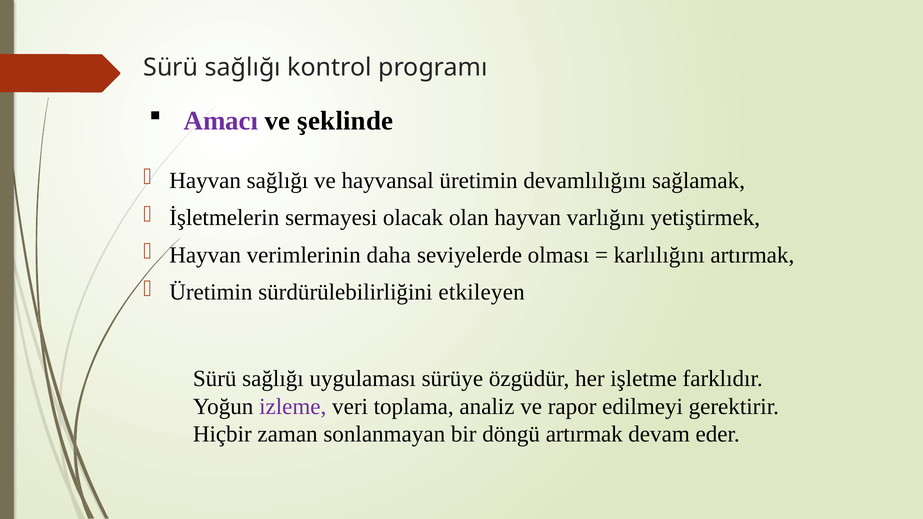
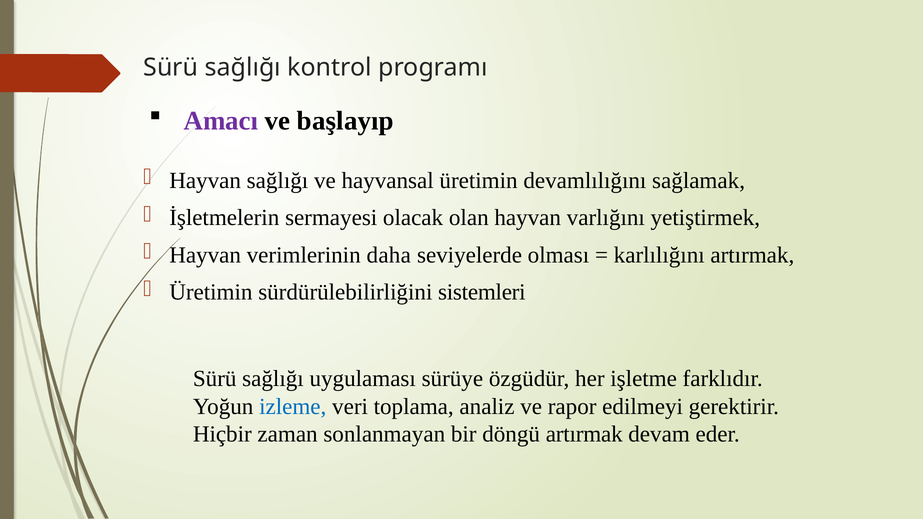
şeklinde: şeklinde -> başlayıp
etkileyen: etkileyen -> sistemleri
izleme colour: purple -> blue
